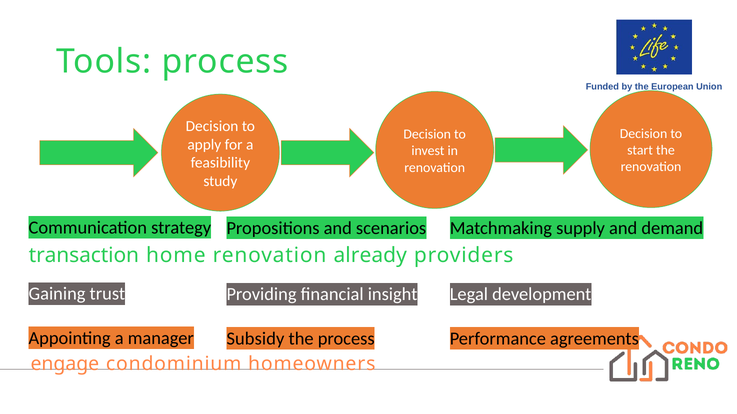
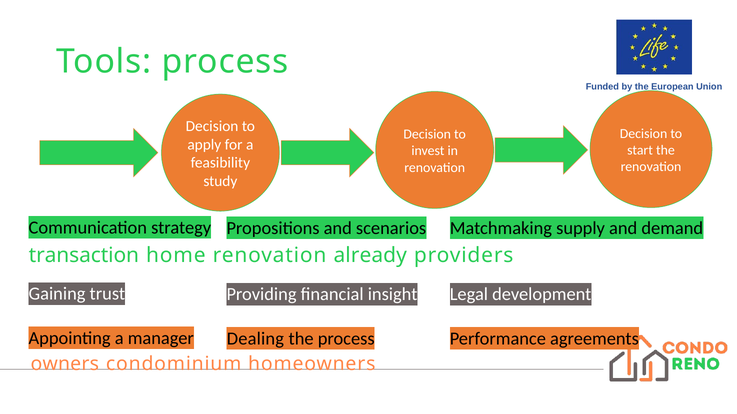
Subsidy: Subsidy -> Dealing
engage: engage -> owners
